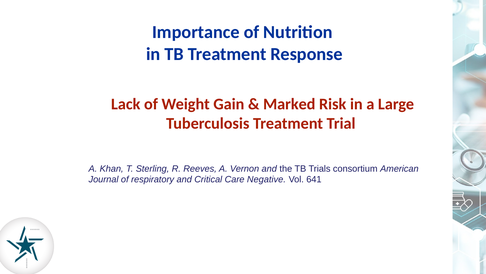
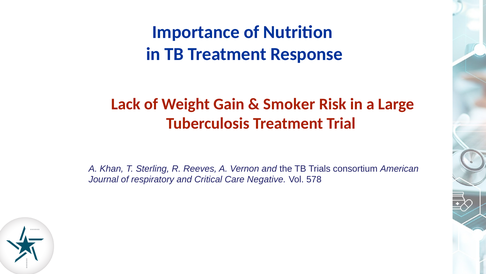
Marked: Marked -> Smoker
641: 641 -> 578
